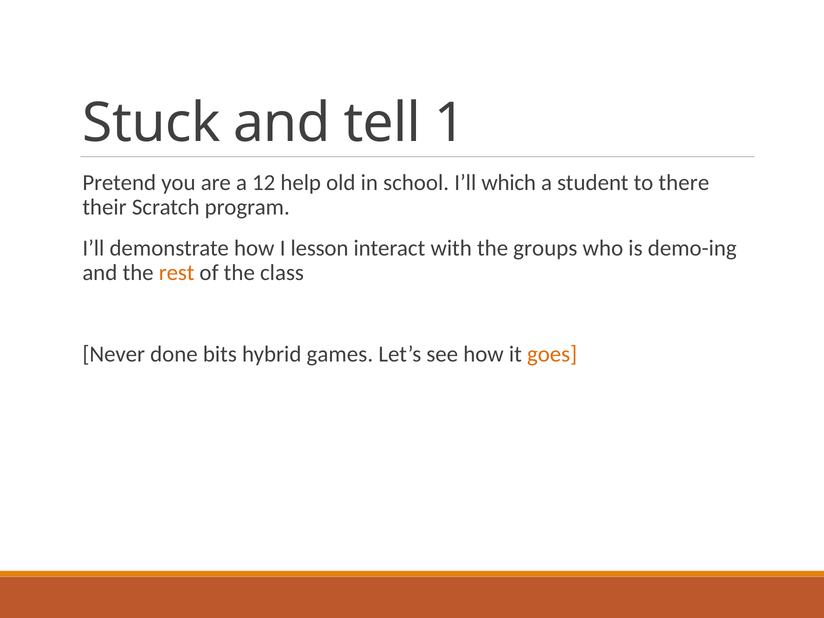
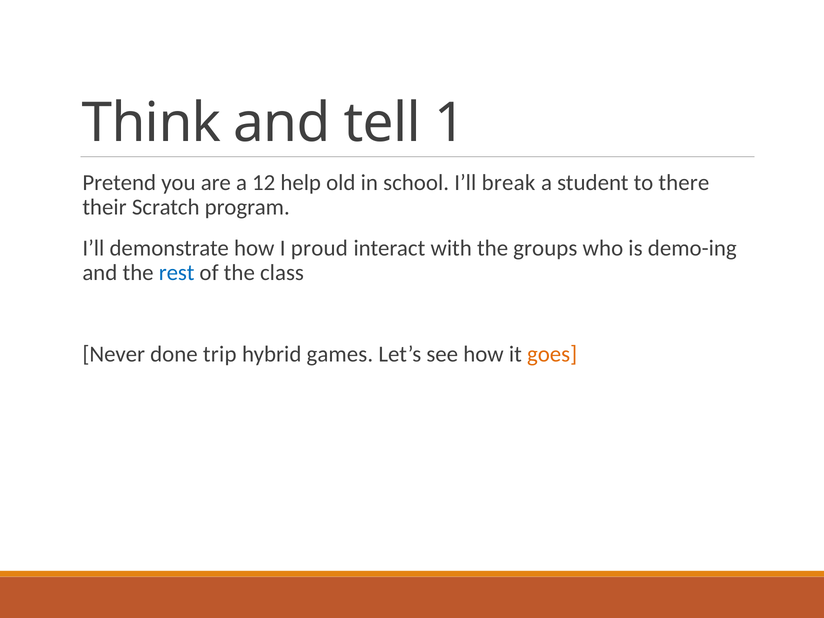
Stuck: Stuck -> Think
which: which -> break
lesson: lesson -> proud
rest colour: orange -> blue
bits: bits -> trip
